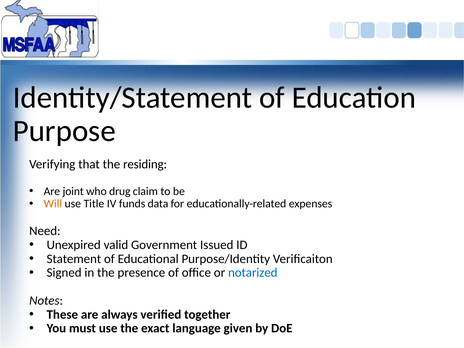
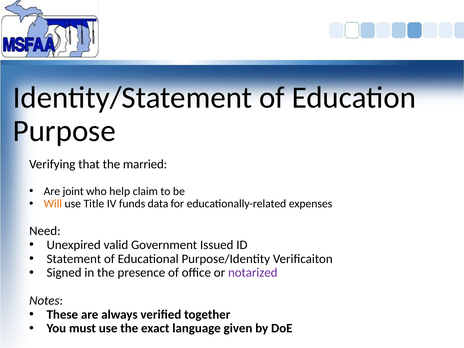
residing: residing -> married
drug: drug -> help
notarized colour: blue -> purple
